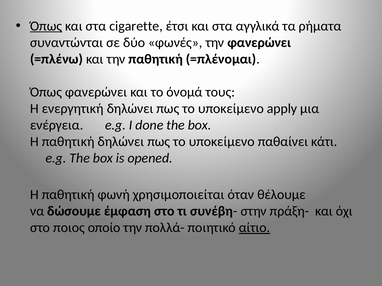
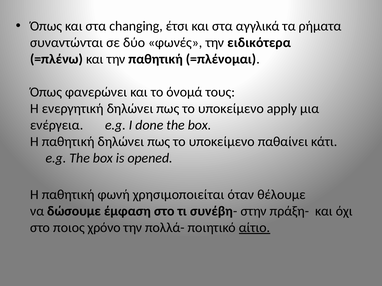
Όπως at (46, 26) underline: present -> none
cigarette: cigarette -> changing
την φανερώνει: φανερώνει -> ειδικότερα
οποίο: οποίο -> χρόνο
